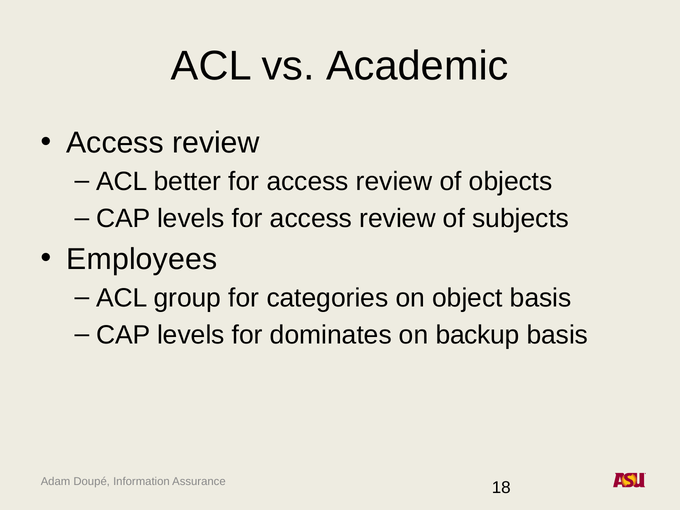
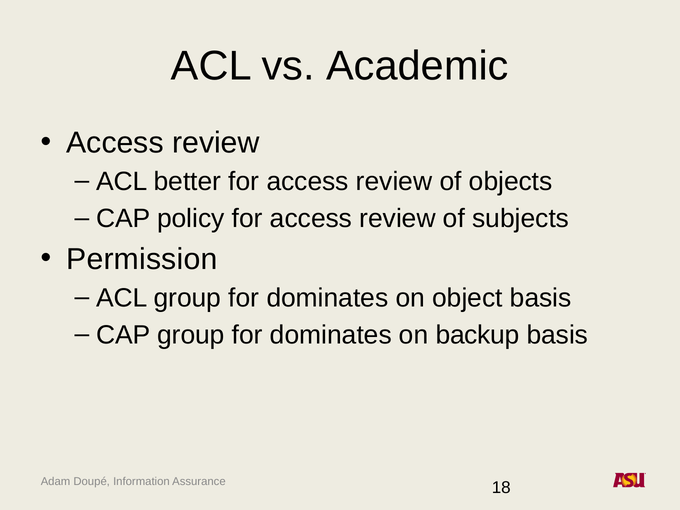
levels at (191, 219): levels -> policy
Employees: Employees -> Permission
categories at (327, 298): categories -> dominates
levels at (191, 335): levels -> group
